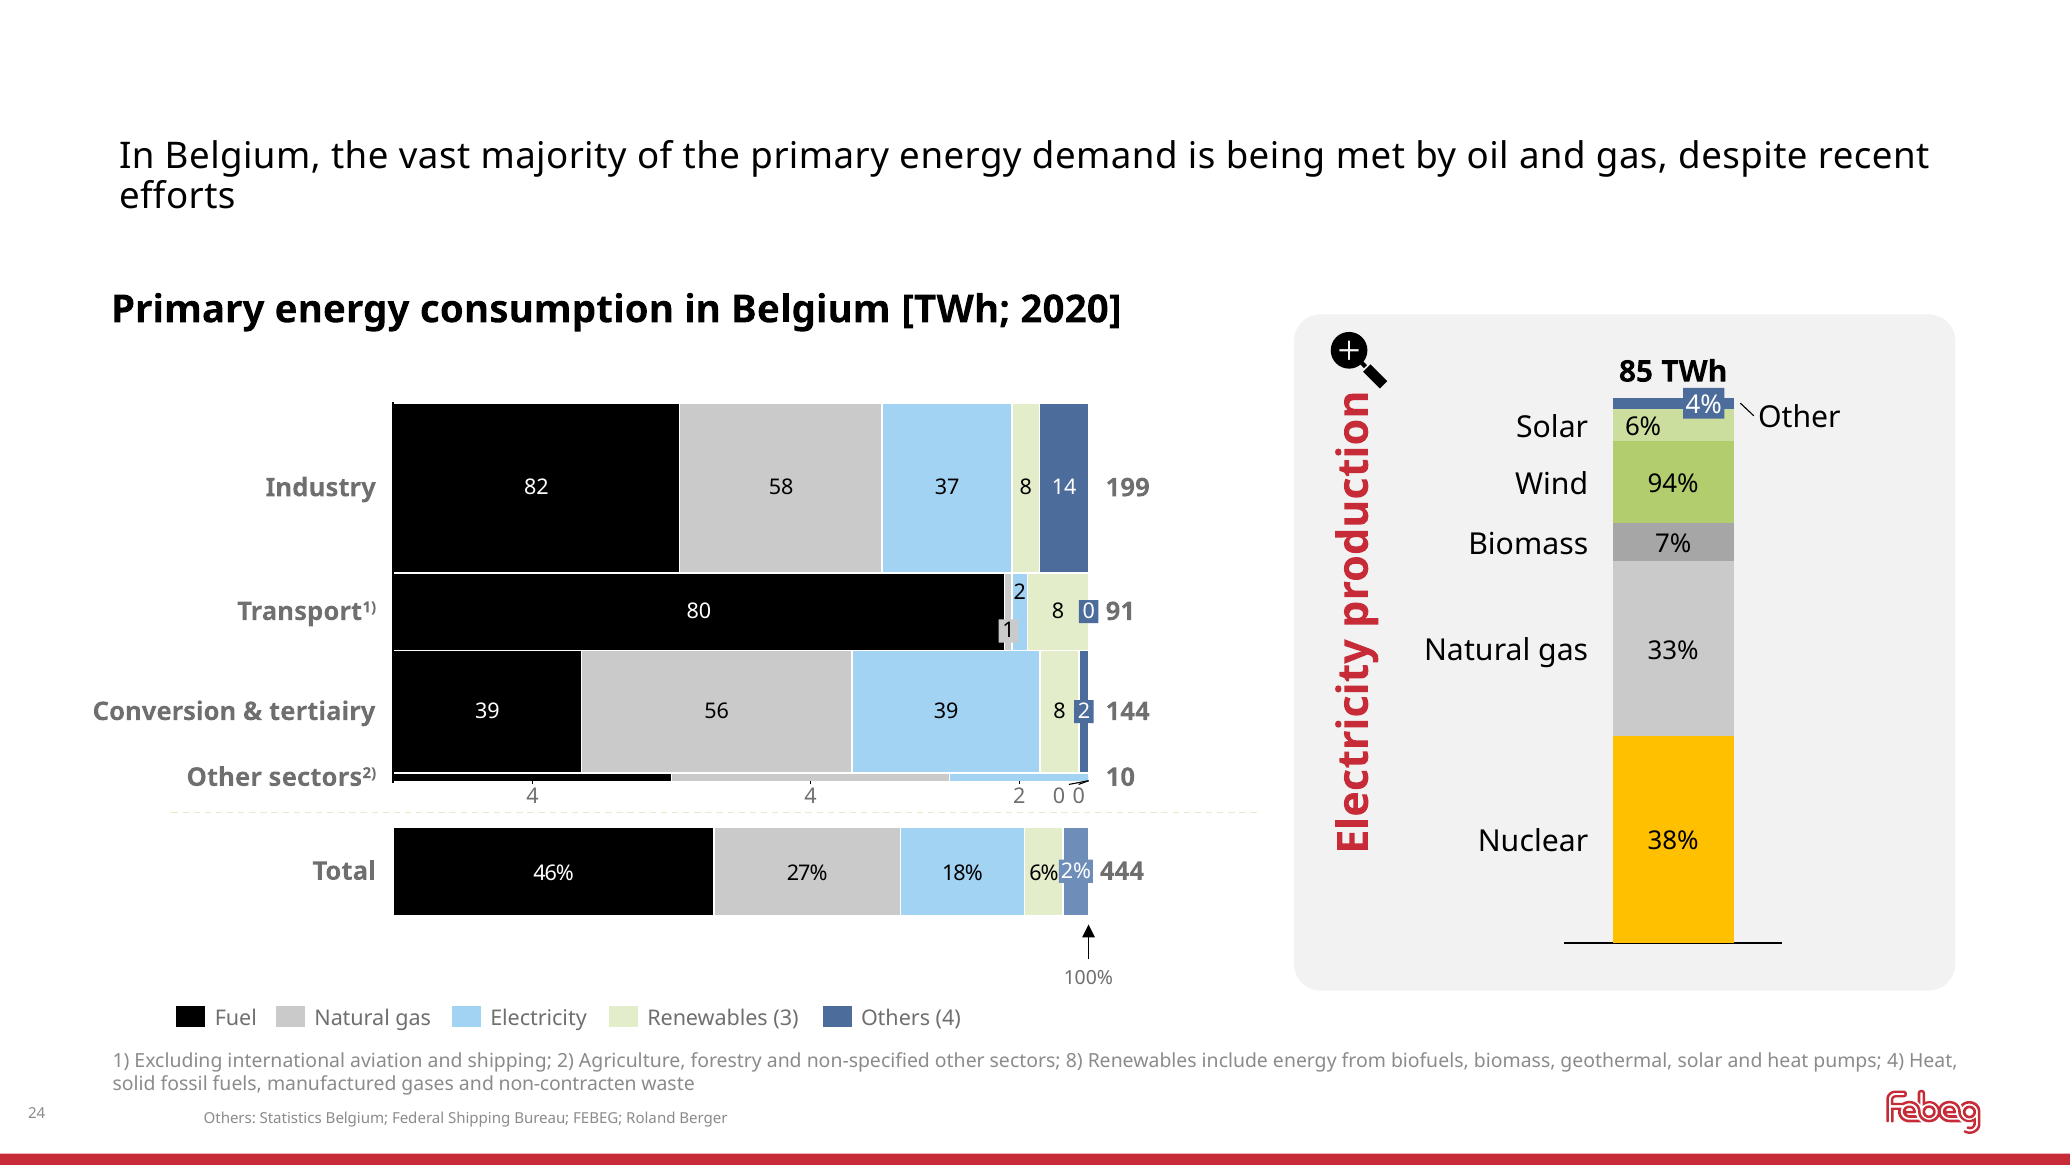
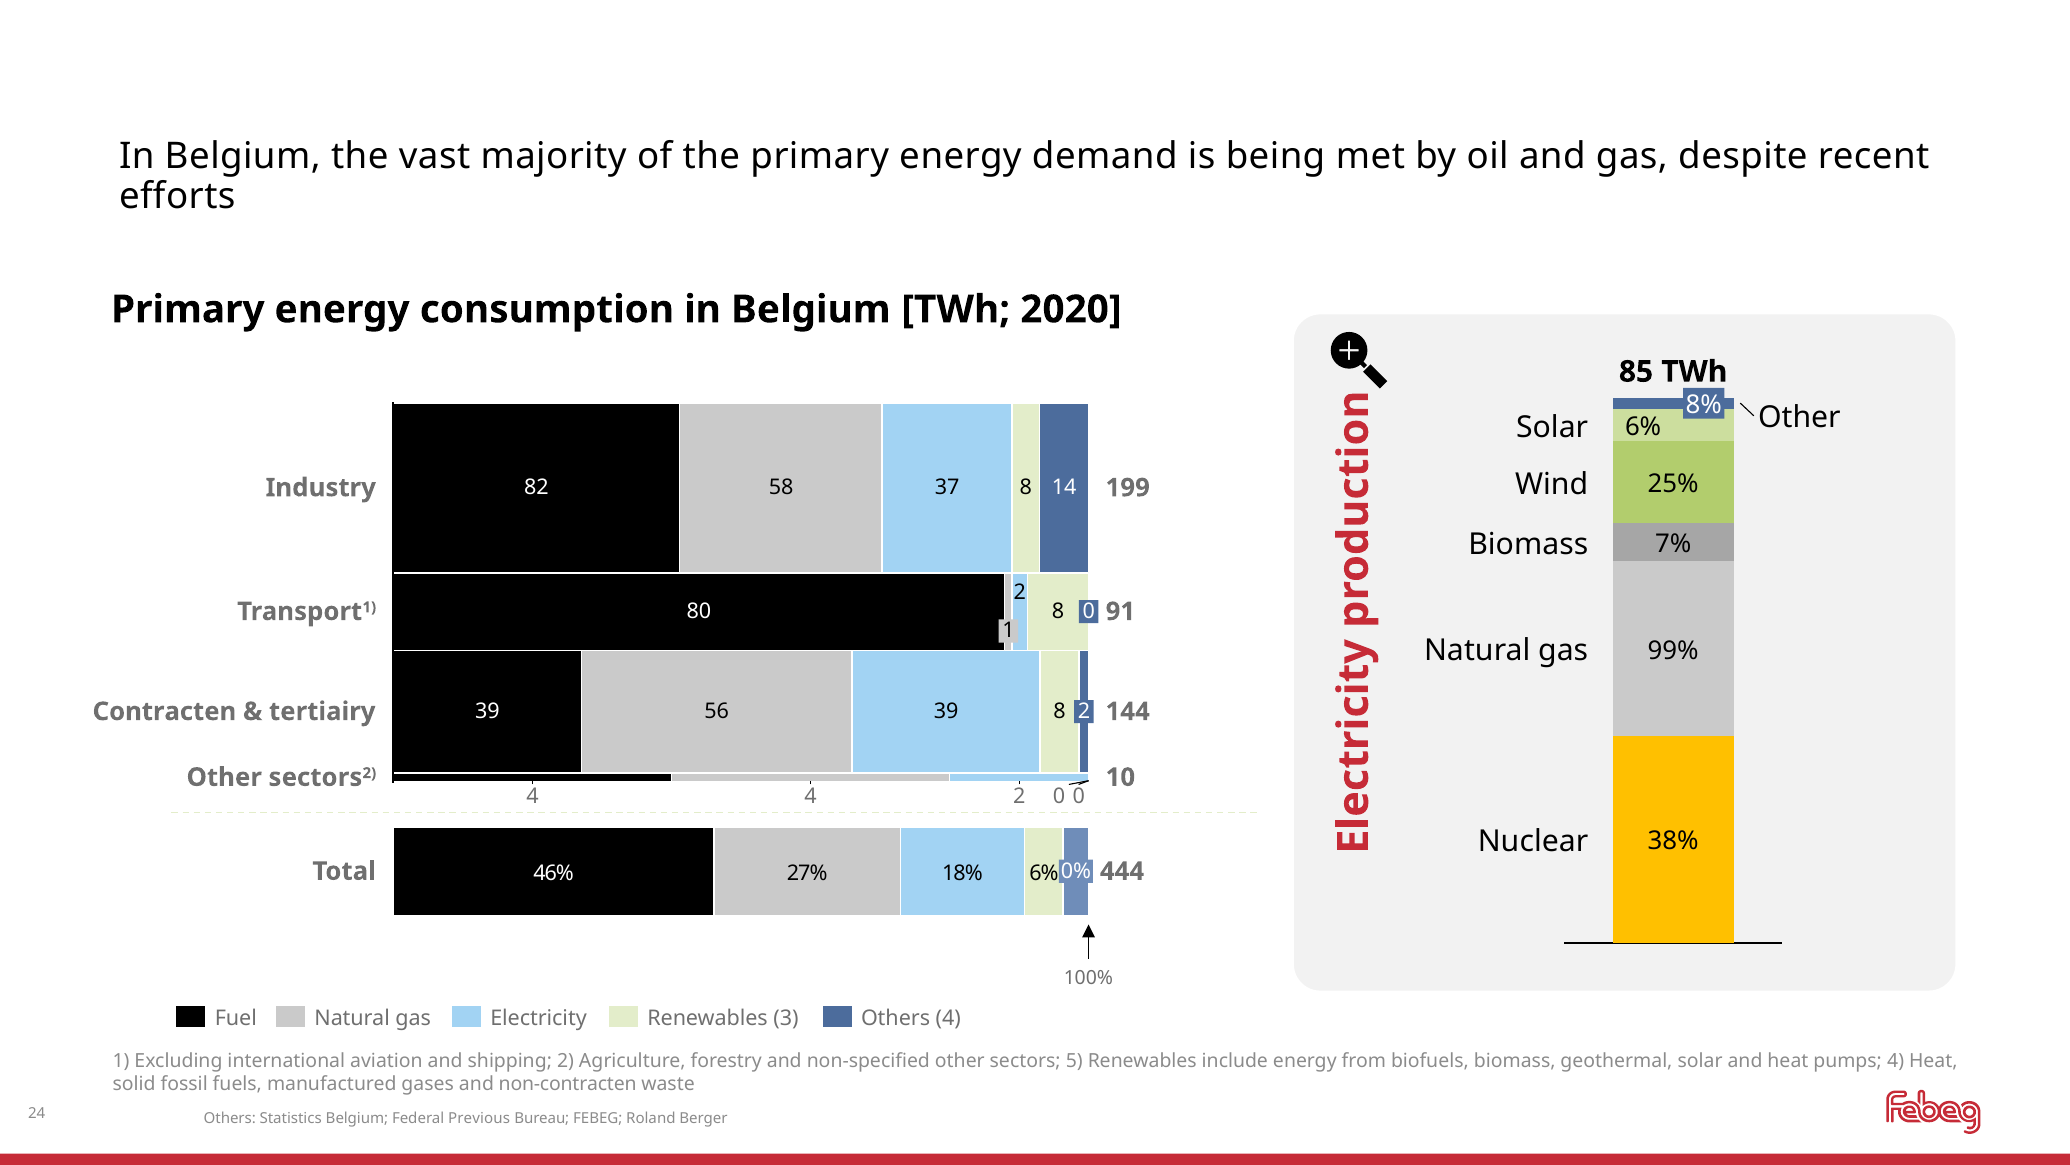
4%: 4% -> 8%
94%: 94% -> 25%
33%: 33% -> 99%
Conversion: Conversion -> Contracten
2%: 2% -> 0%
sectors 8: 8 -> 5
Federal Shipping: Shipping -> Previous
